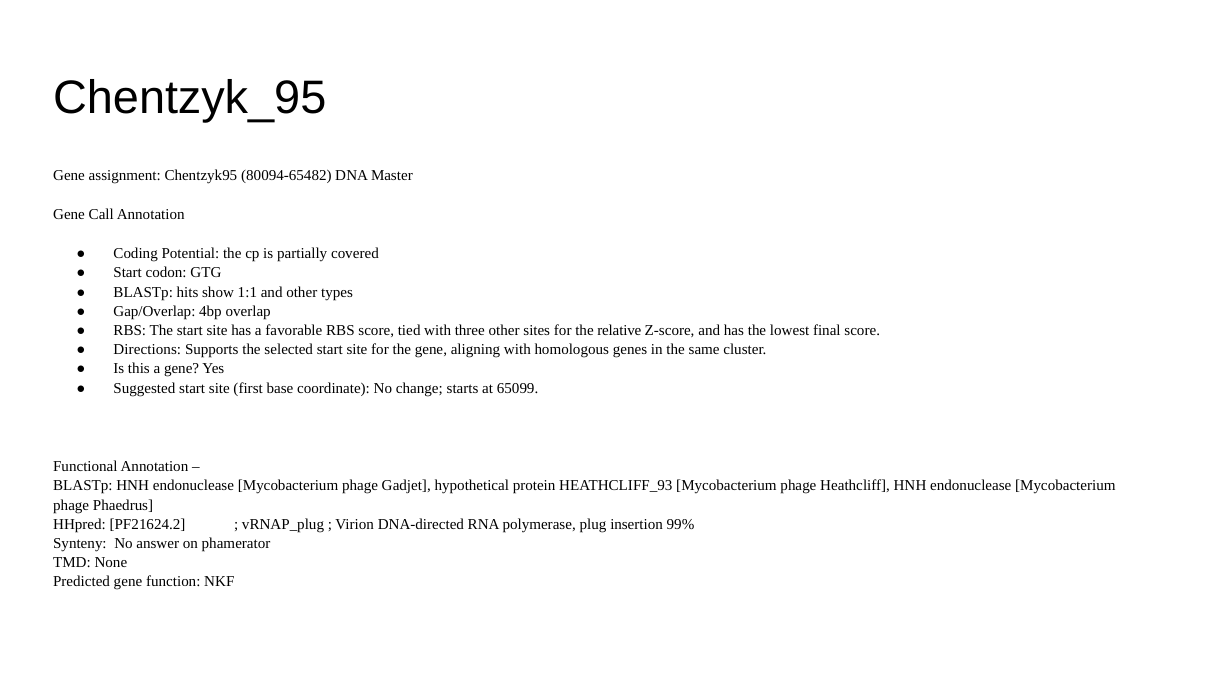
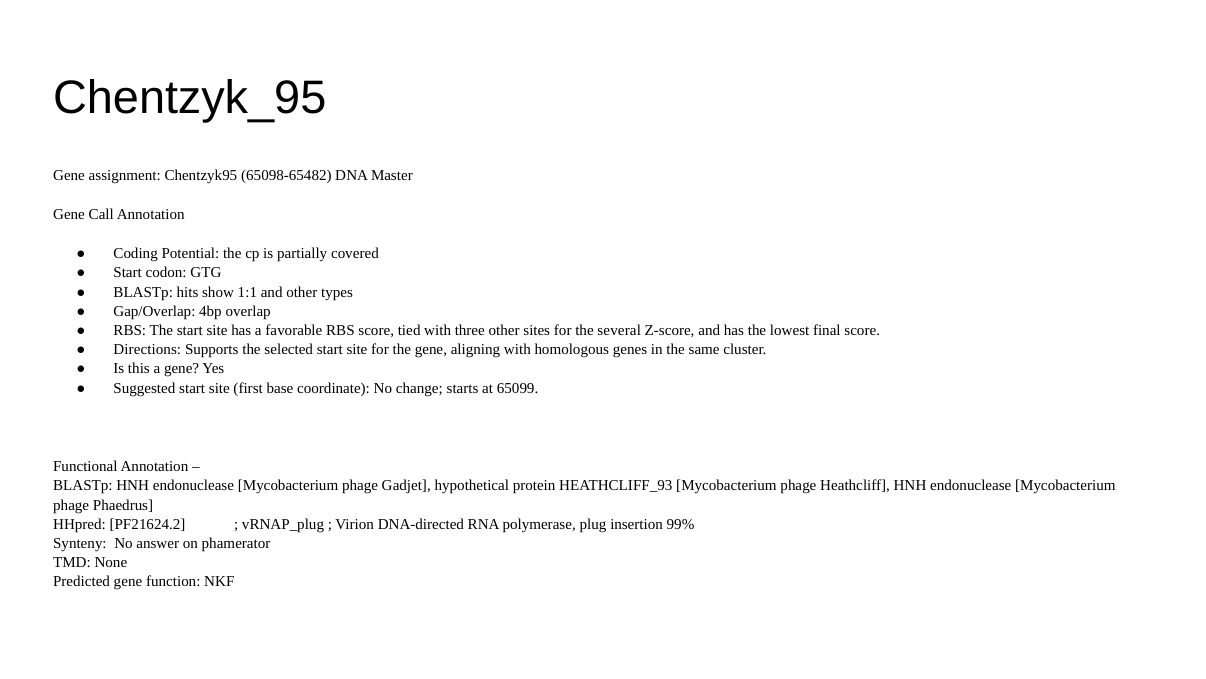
80094-65482: 80094-65482 -> 65098-65482
relative: relative -> several
